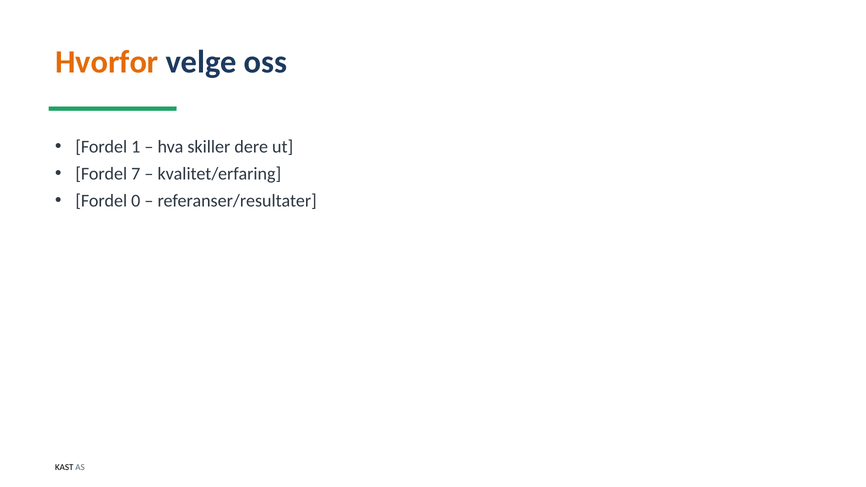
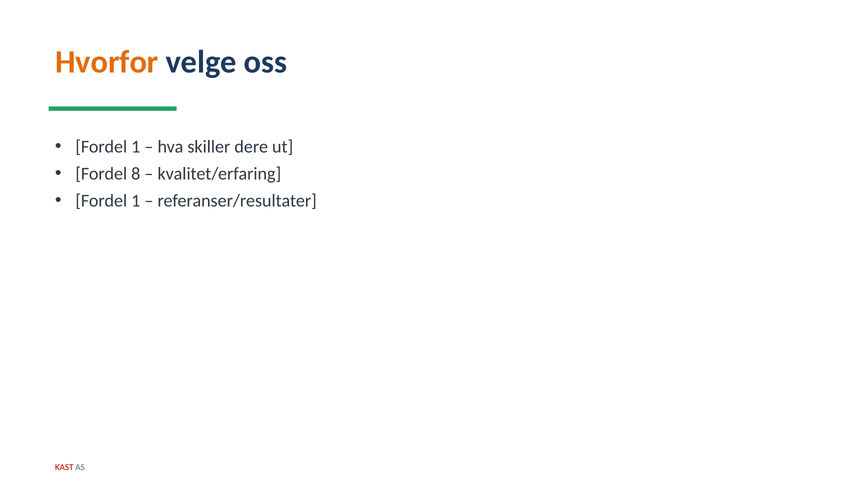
7: 7 -> 8
0 at (136, 201): 0 -> 1
KAST colour: black -> red
